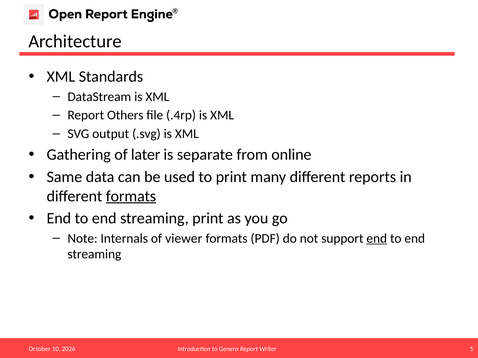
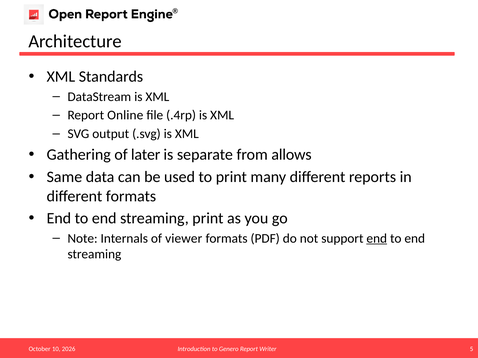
Others: Others -> Online
online: online -> allows
formats at (131, 196) underline: present -> none
